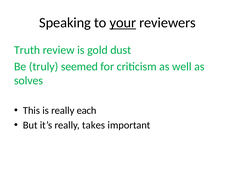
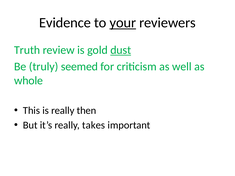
Speaking: Speaking -> Evidence
dust underline: none -> present
solves: solves -> whole
each: each -> then
